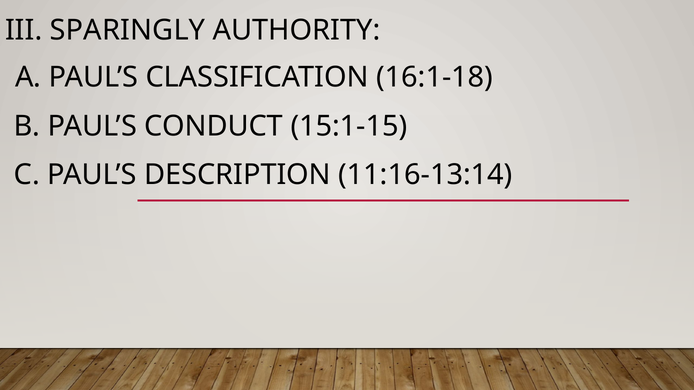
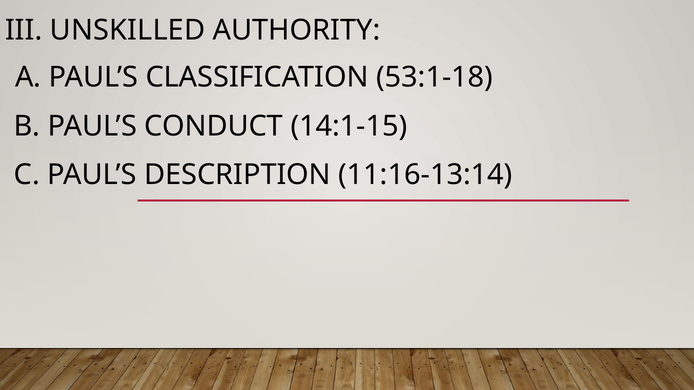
SPARINGLY: SPARINGLY -> UNSKILLED
16:1-18: 16:1-18 -> 53:1-18
15:1-15: 15:1-15 -> 14:1-15
